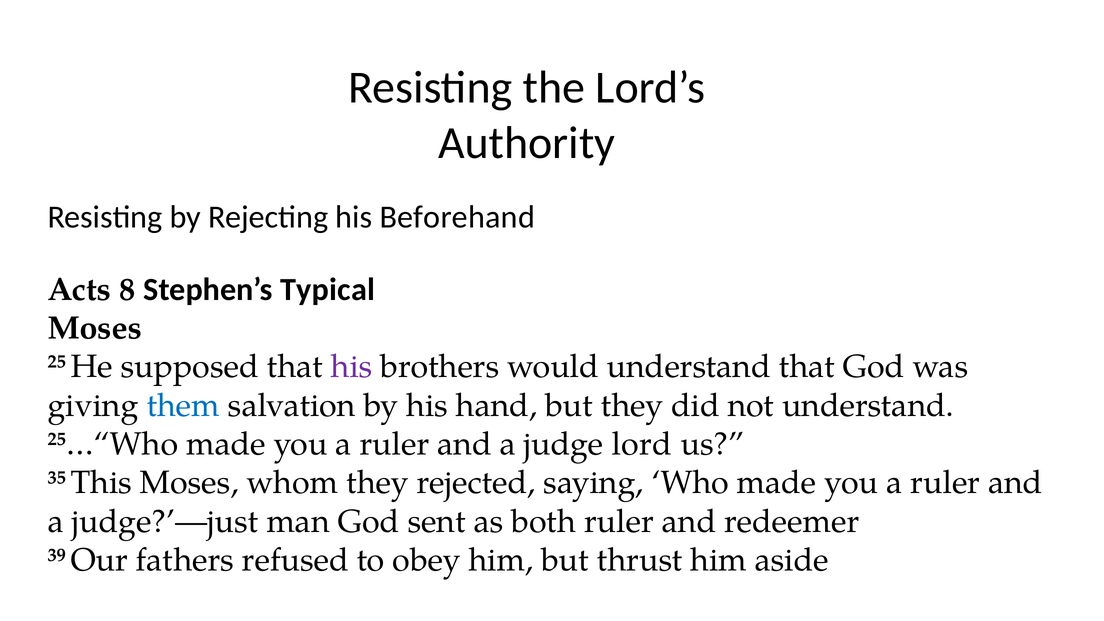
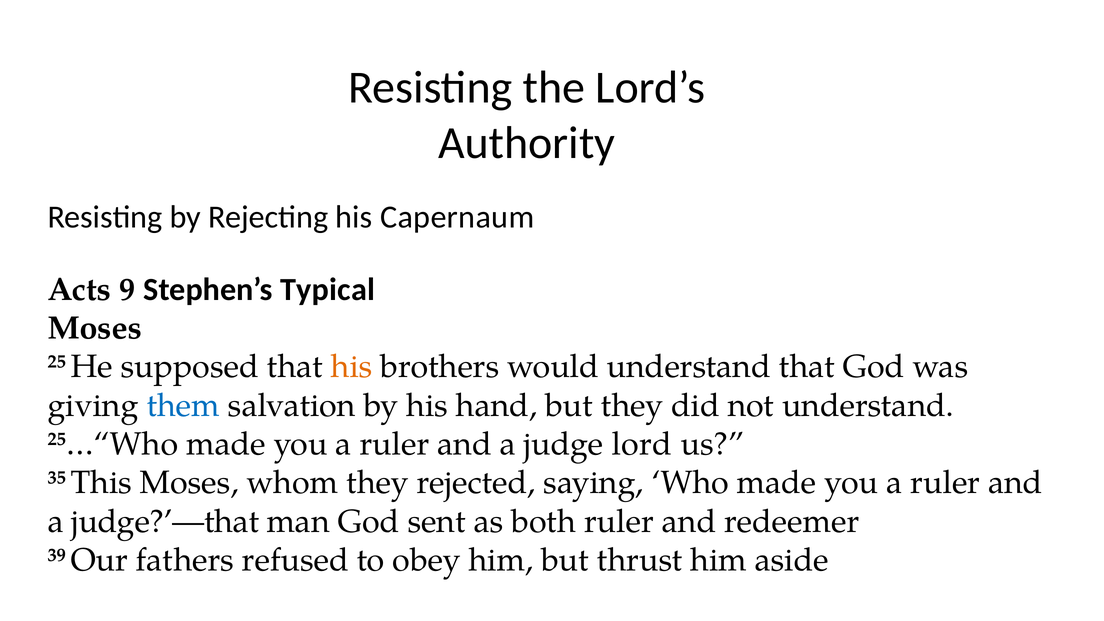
Beforehand: Beforehand -> Capernaum
8: 8 -> 9
his at (352, 367) colour: purple -> orange
judge?’—just: judge?’—just -> judge?’—that
